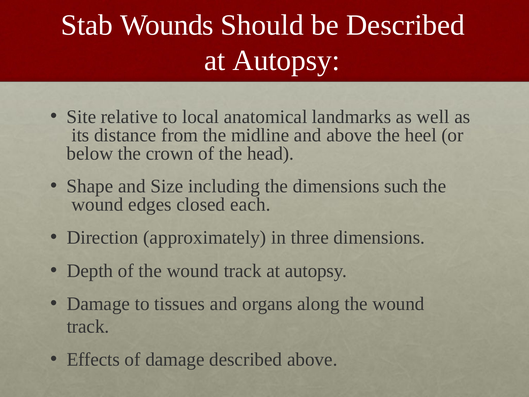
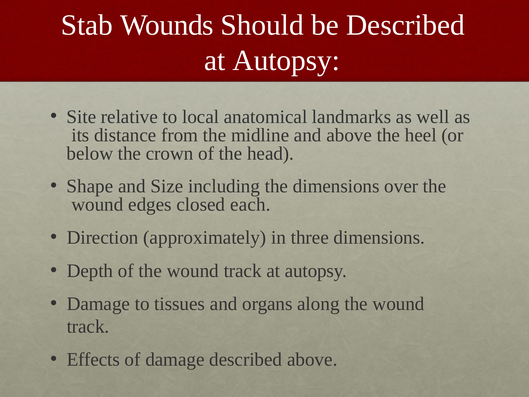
such: such -> over
